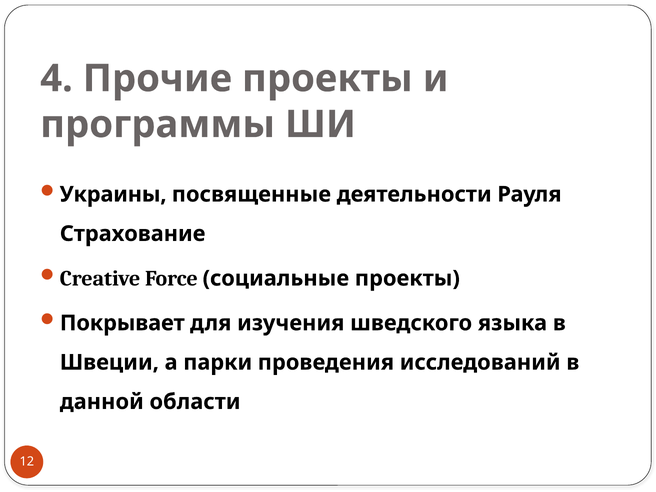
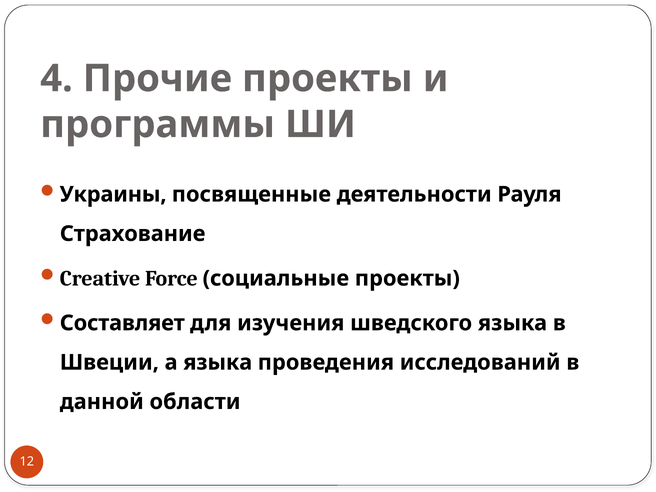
Покрывает: Покрывает -> Составляет
а парки: парки -> языка
